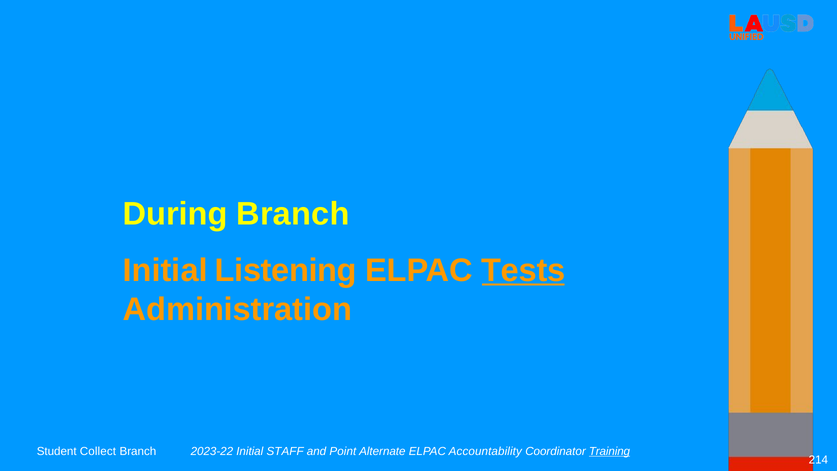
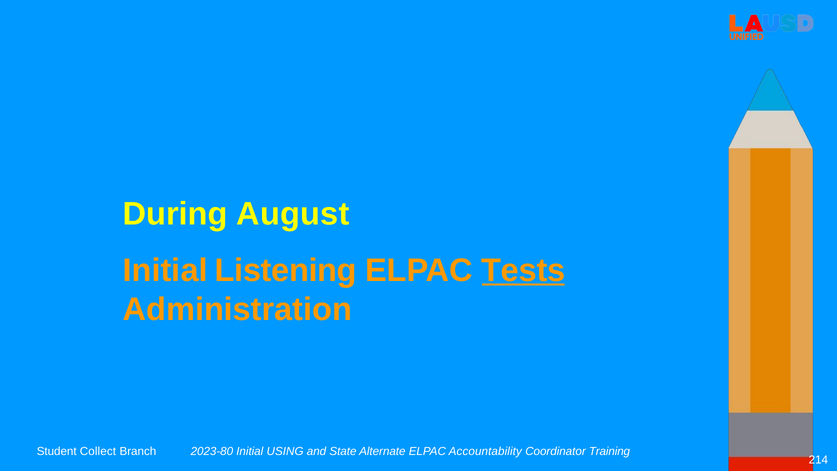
During Branch: Branch -> August
2023-22: 2023-22 -> 2023-80
STAFF: STAFF -> USING
Point: Point -> State
Training underline: present -> none
